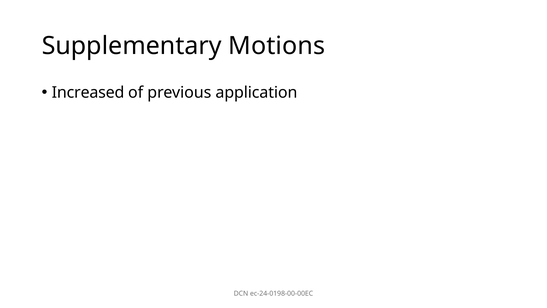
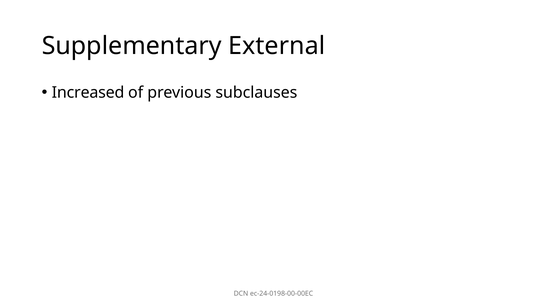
Motions: Motions -> External
application: application -> subclauses
